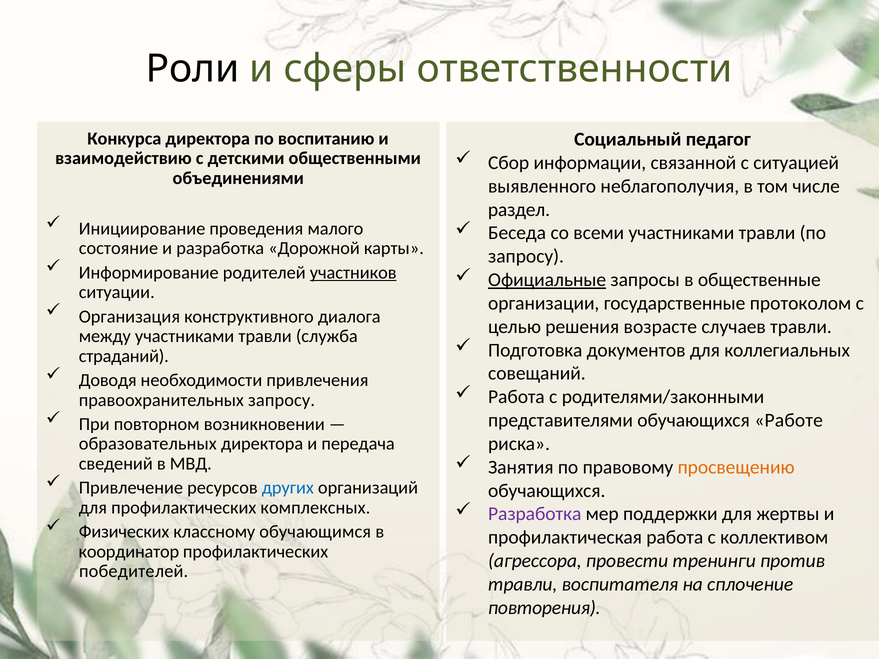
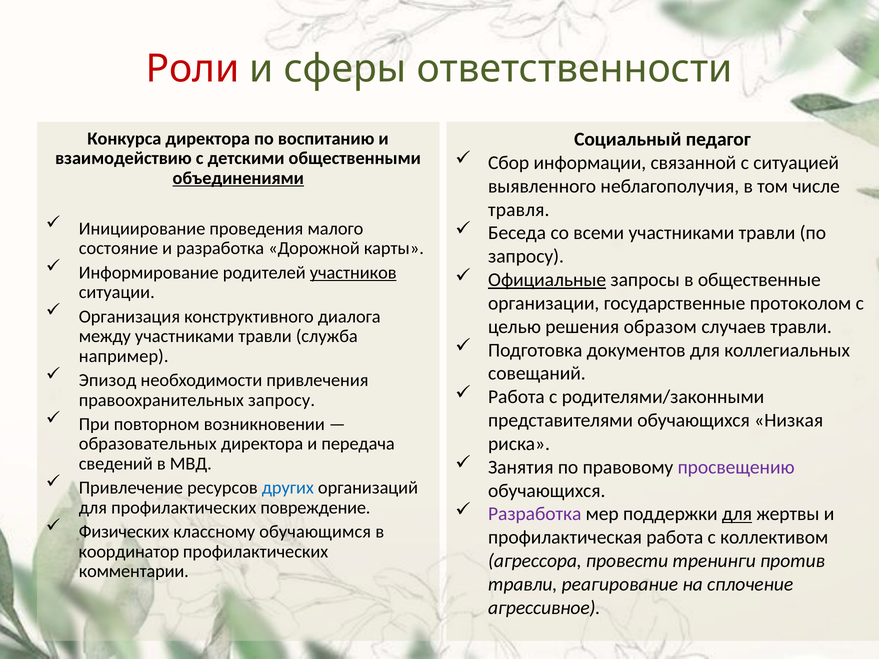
Роли colour: black -> red
объединениями underline: none -> present
раздел: раздел -> травля
возрасте: возрасте -> образом
страданий: страданий -> например
Доводя: Доводя -> Эпизод
Работе: Работе -> Низкая
просвещению colour: orange -> purple
комплексных: комплексных -> повреждение
для at (737, 514) underline: none -> present
победителей: победителей -> комментарии
воспитателя: воспитателя -> реагирование
повторения: повторения -> агрессивное
